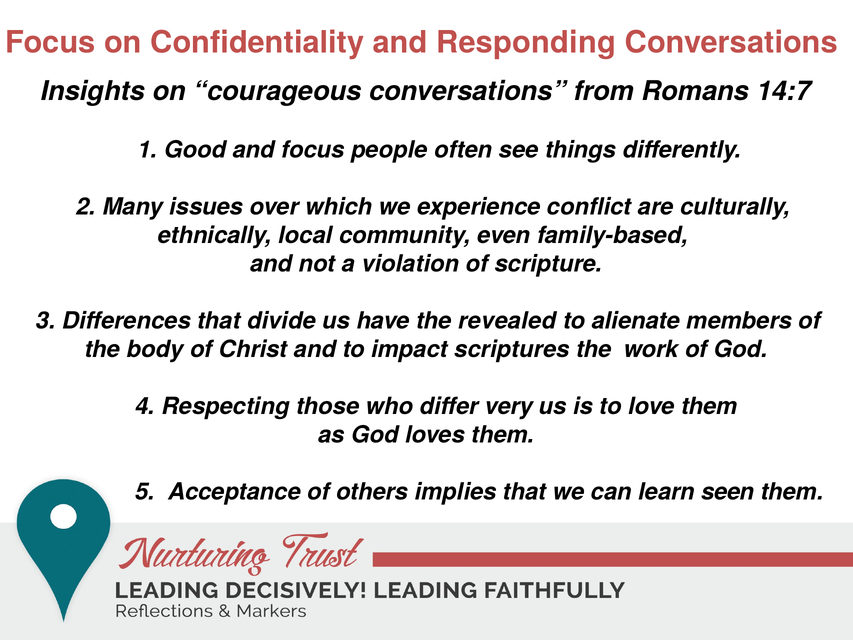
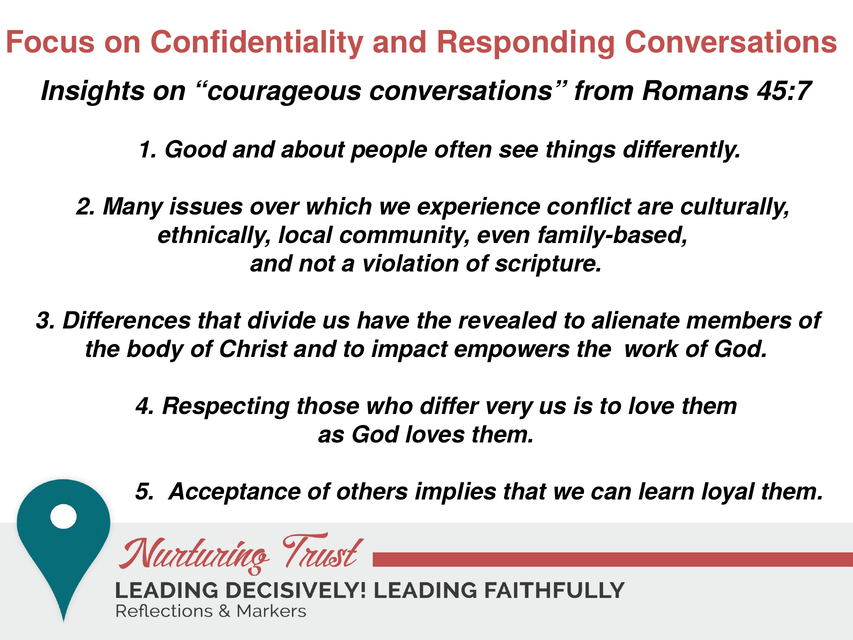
14:7: 14:7 -> 45:7
and focus: focus -> about
scriptures: scriptures -> empowers
seen: seen -> loyal
